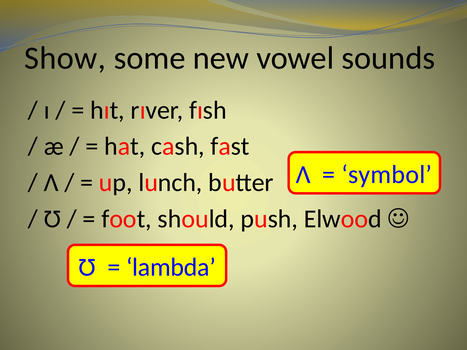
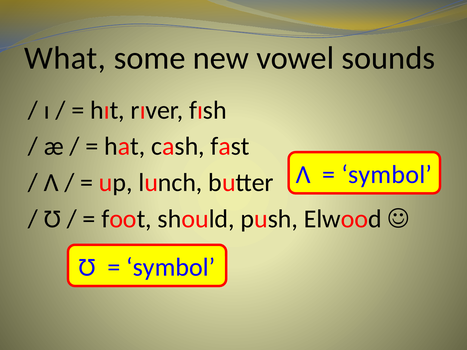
Show: Show -> What
lambda at (171, 267): lambda -> symbol
